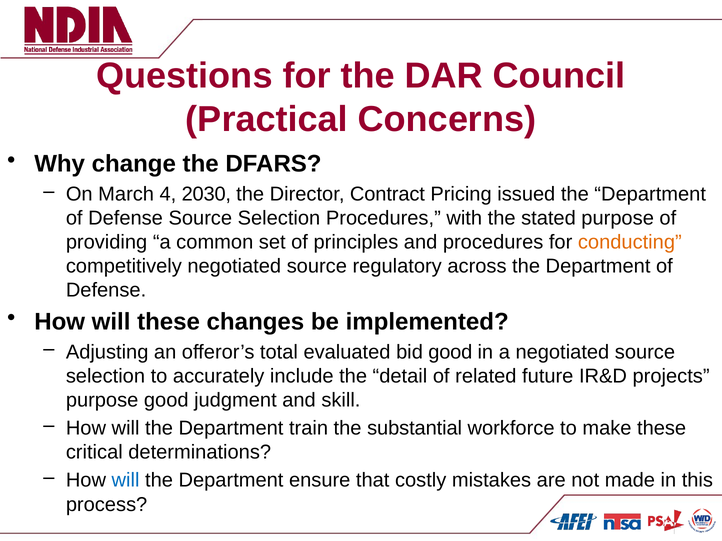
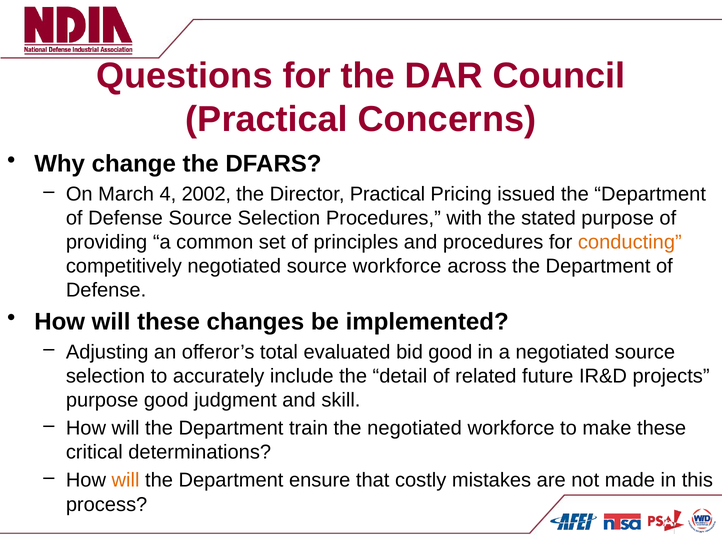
2030: 2030 -> 2002
Director Contract: Contract -> Practical
source regulatory: regulatory -> workforce
the substantial: substantial -> negotiated
will at (126, 481) colour: blue -> orange
